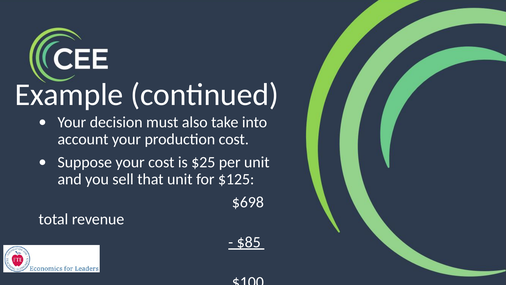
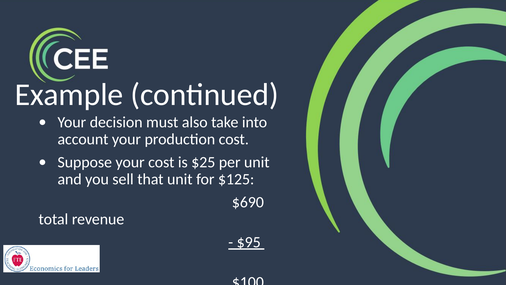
$698: $698 -> $690
$85: $85 -> $95
